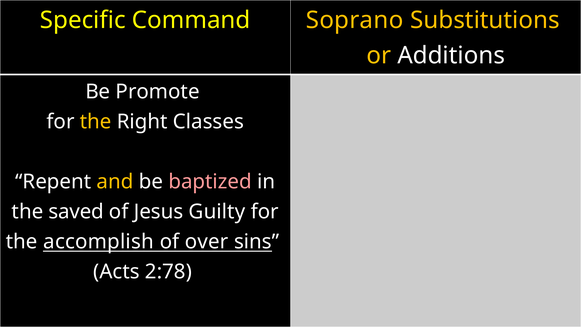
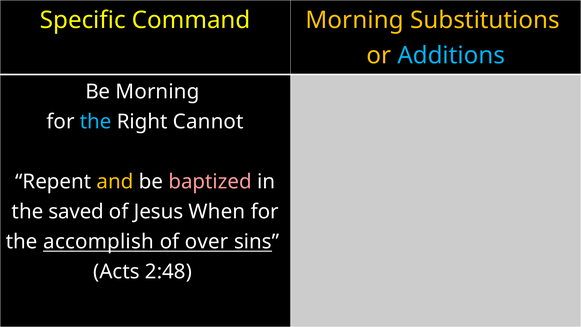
Command Soprano: Soprano -> Morning
Additions colour: white -> light blue
Be Promote: Promote -> Morning
the at (96, 122) colour: yellow -> light blue
Classes: Classes -> Cannot
Guilty: Guilty -> When
2:78: 2:78 -> 2:48
